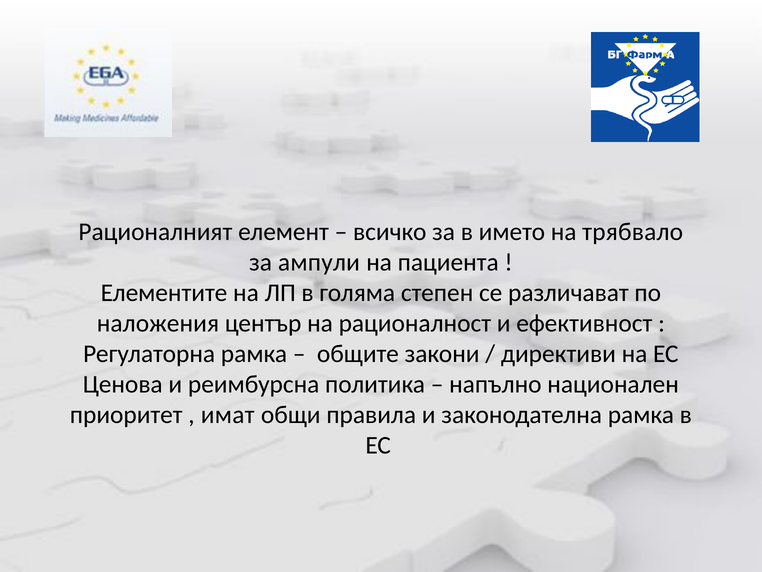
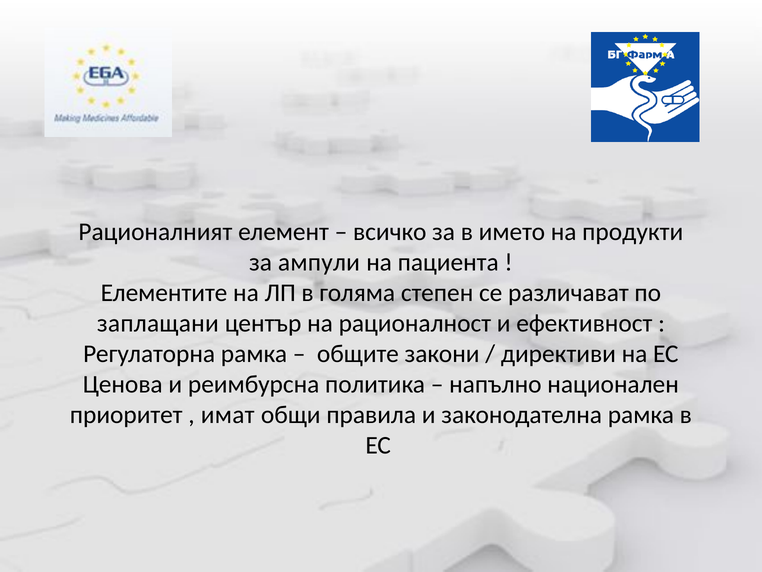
трябвало: трябвало -> продукти
наложения: наложения -> заплащани
